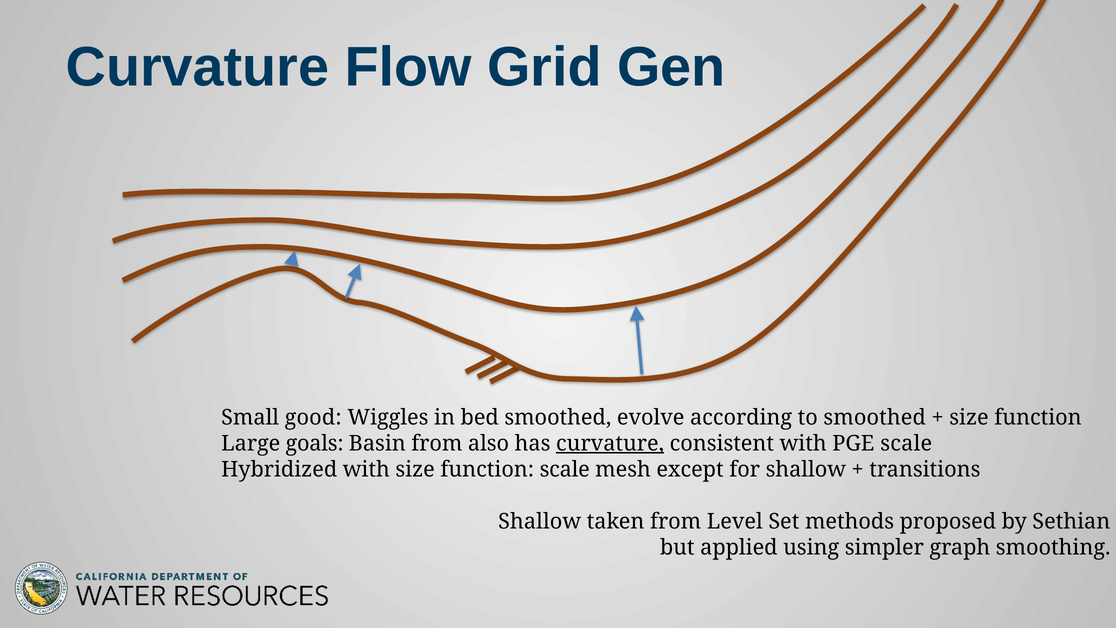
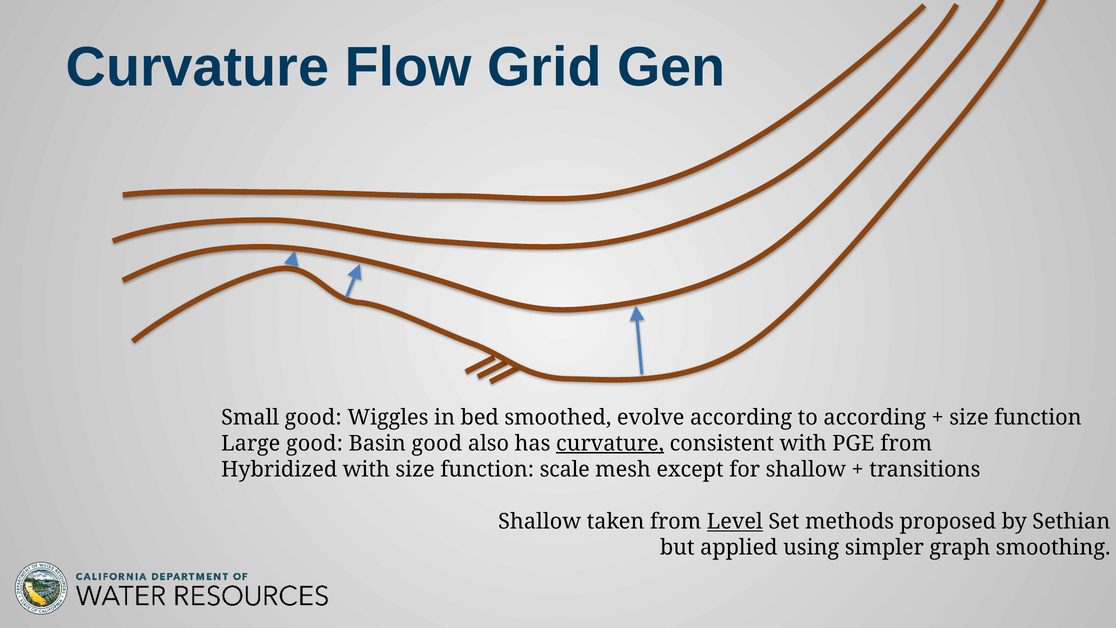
to smoothed: smoothed -> according
Large goals: goals -> good
Basin from: from -> good
PGE scale: scale -> from
Level underline: none -> present
